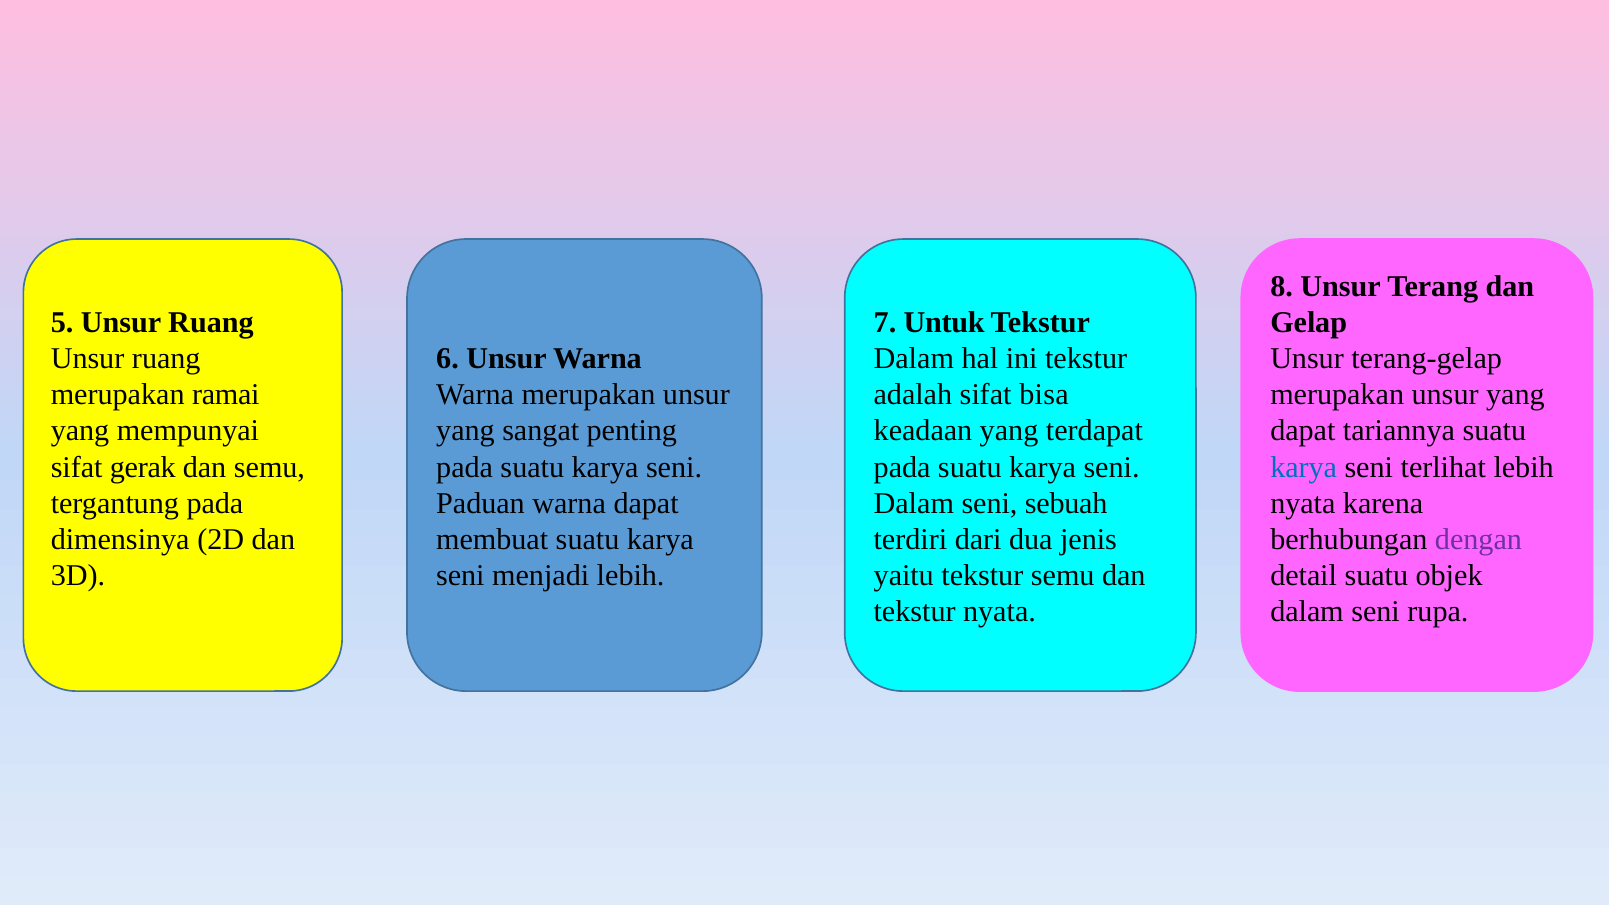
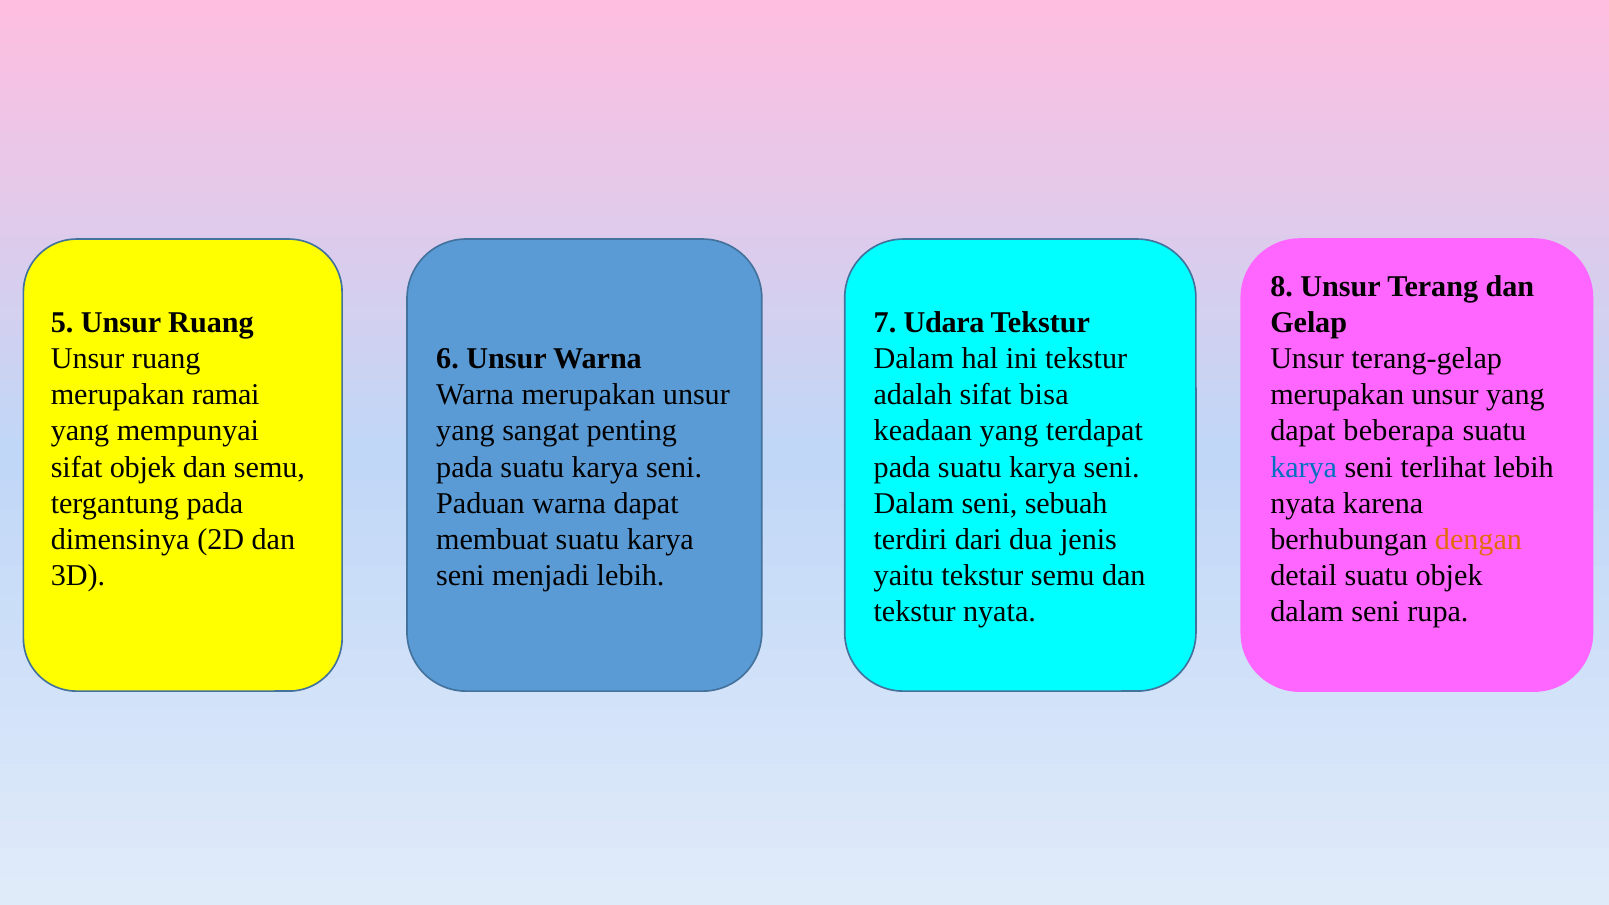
Untuk: Untuk -> Udara
tariannya: tariannya -> beberapa
sifat gerak: gerak -> objek
dengan colour: purple -> orange
